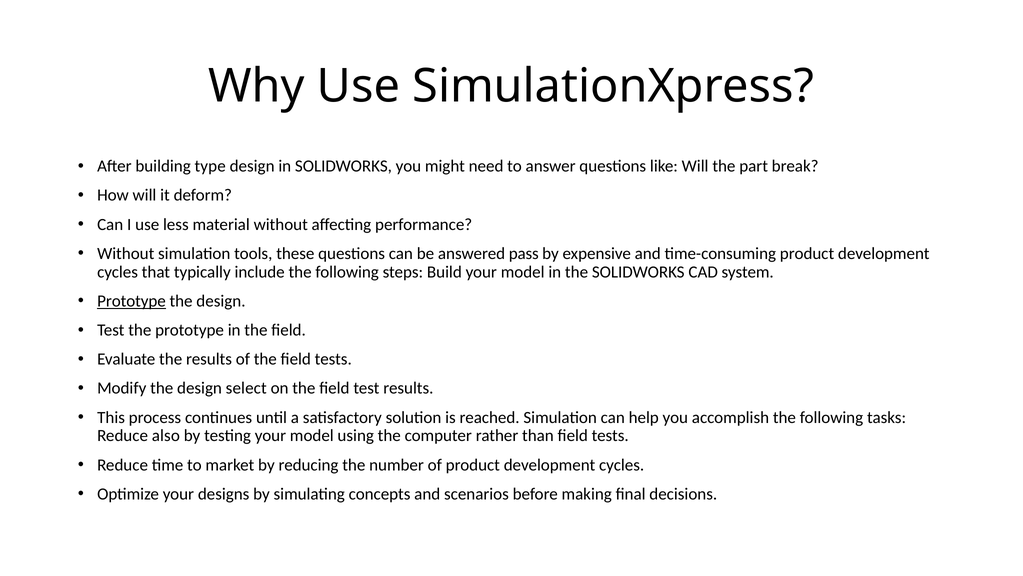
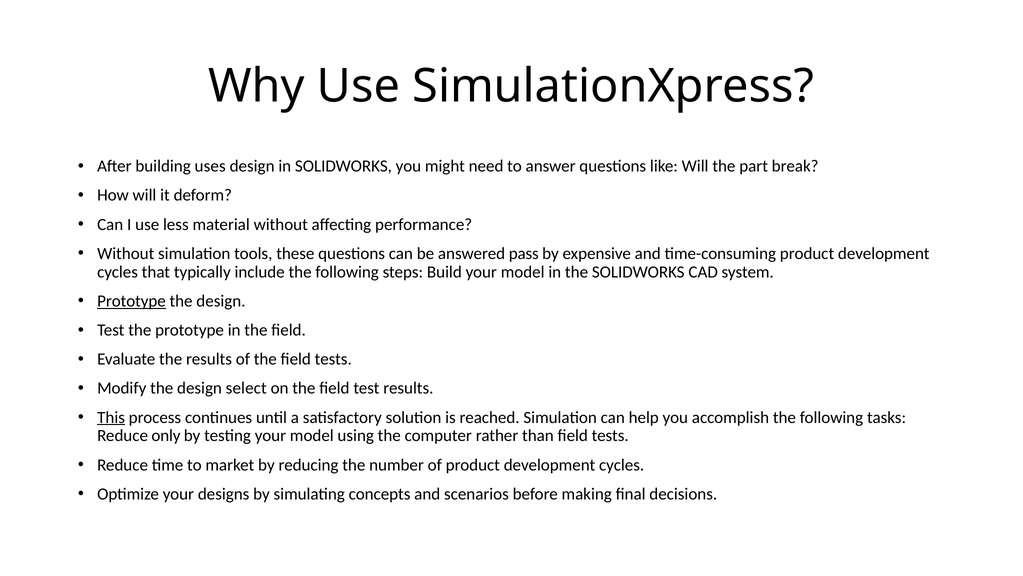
type: type -> uses
This underline: none -> present
also: also -> only
